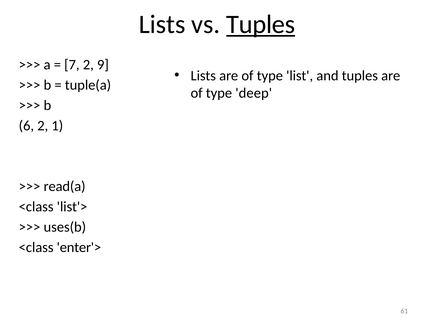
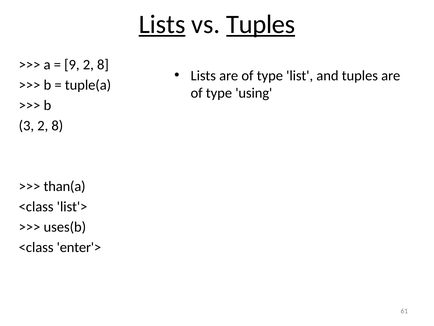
Lists at (162, 24) underline: none -> present
7: 7 -> 9
9 at (103, 65): 9 -> 8
deep: deep -> using
6: 6 -> 3
1 at (57, 125): 1 -> 8
read(a: read(a -> than(a
